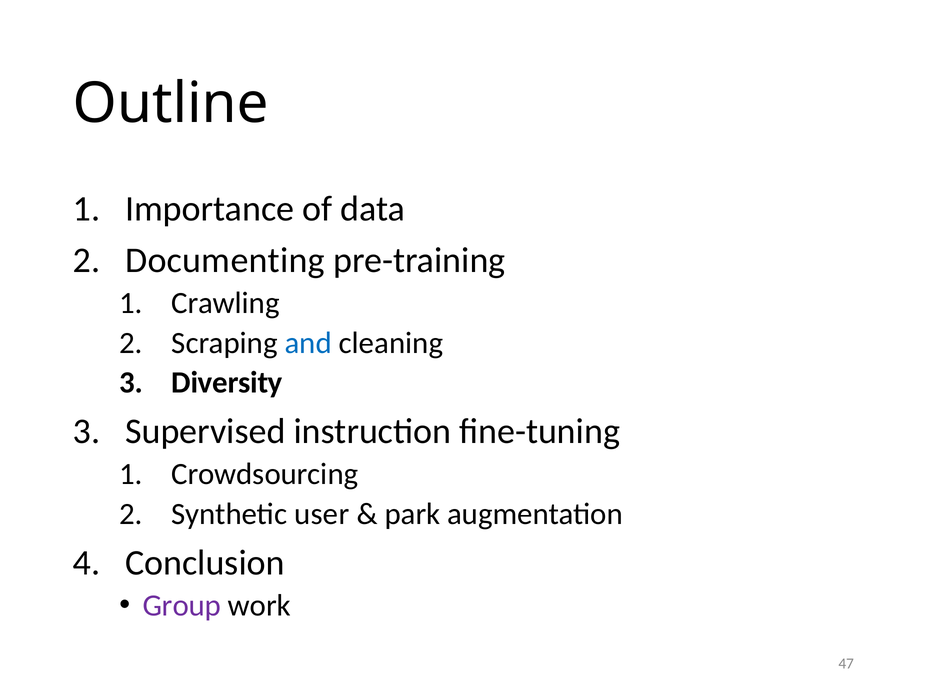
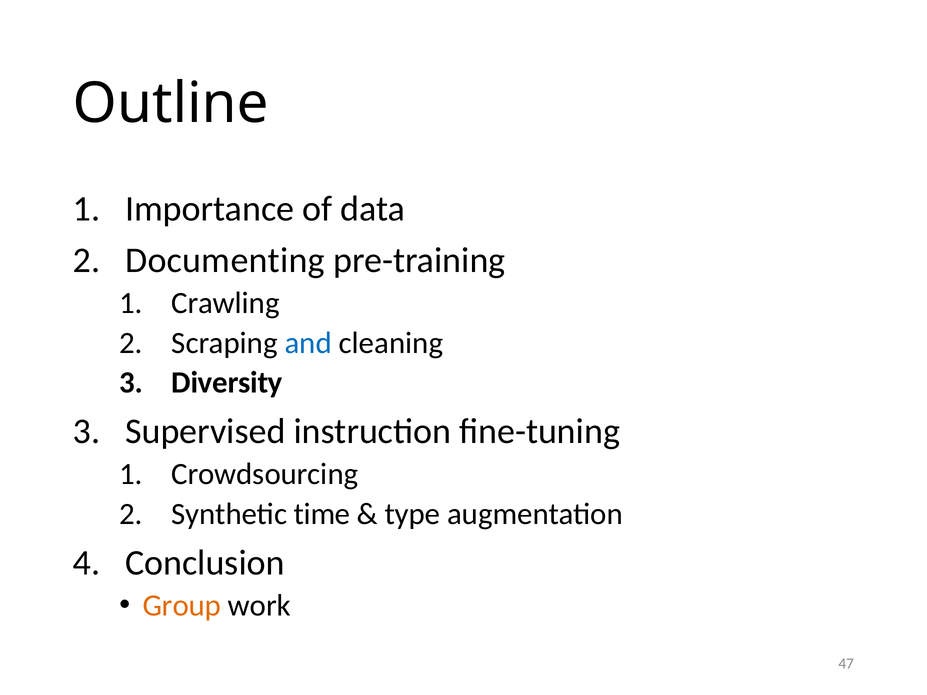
user: user -> time
park: park -> type
Group colour: purple -> orange
